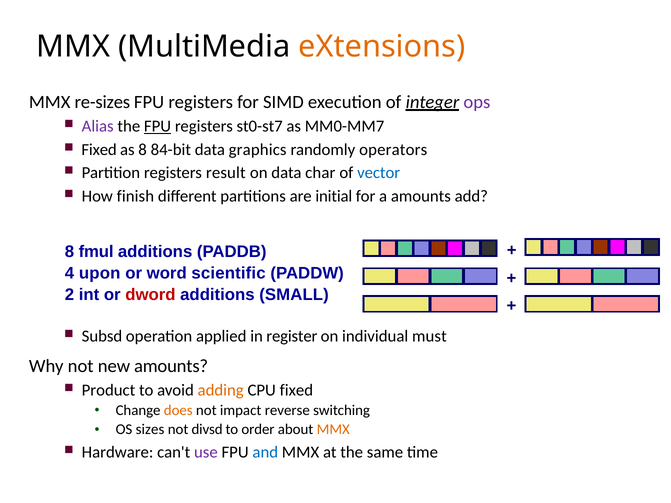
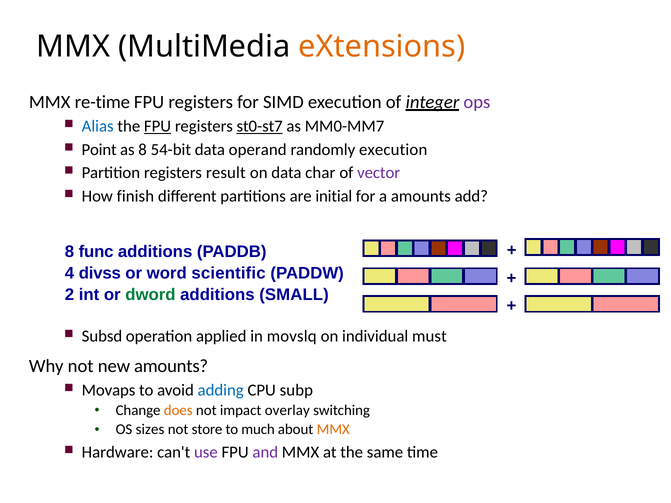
re-sizes: re-sizes -> re-time
Alias colour: purple -> blue
st0-st7 underline: none -> present
Fixed at (99, 150): Fixed -> Point
84-bit: 84-bit -> 54-bit
graphics: graphics -> operand
randomly operators: operators -> execution
vector colour: blue -> purple
fmul: fmul -> func
upon: upon -> divss
dword colour: red -> green
register: register -> movslq
Product: Product -> Movaps
adding colour: orange -> blue
CPU fixed: fixed -> subp
reverse: reverse -> overlay
divsd: divsd -> store
order: order -> much
and colour: blue -> purple
